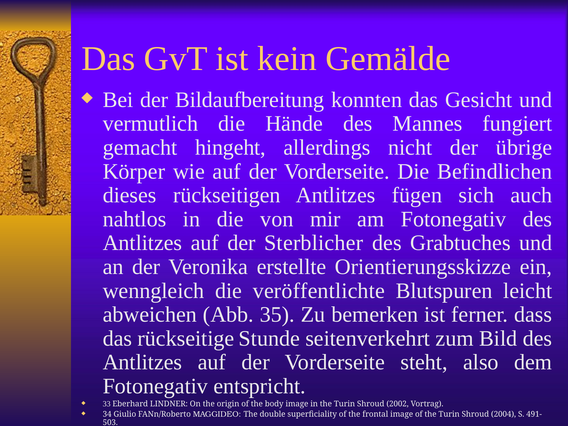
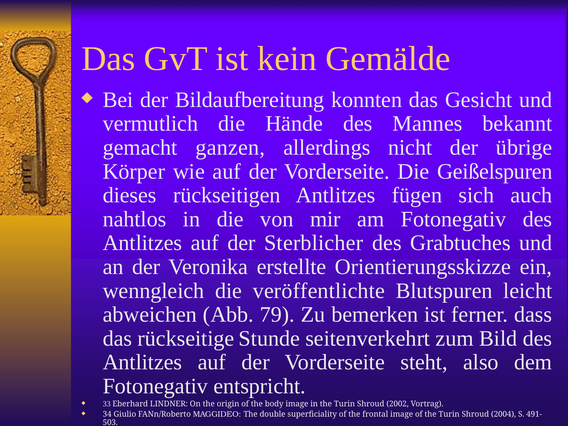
fungiert: fungiert -> bekannt
hingeht: hingeht -> ganzen
Befindlichen: Befindlichen -> Geißelspuren
35: 35 -> 79
